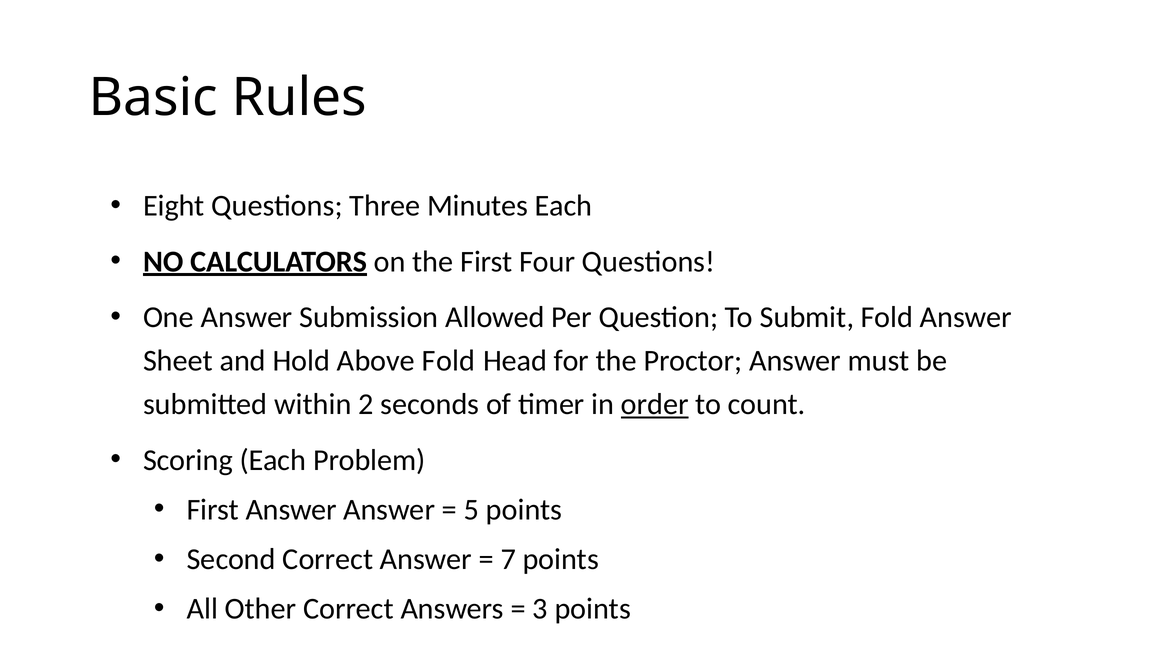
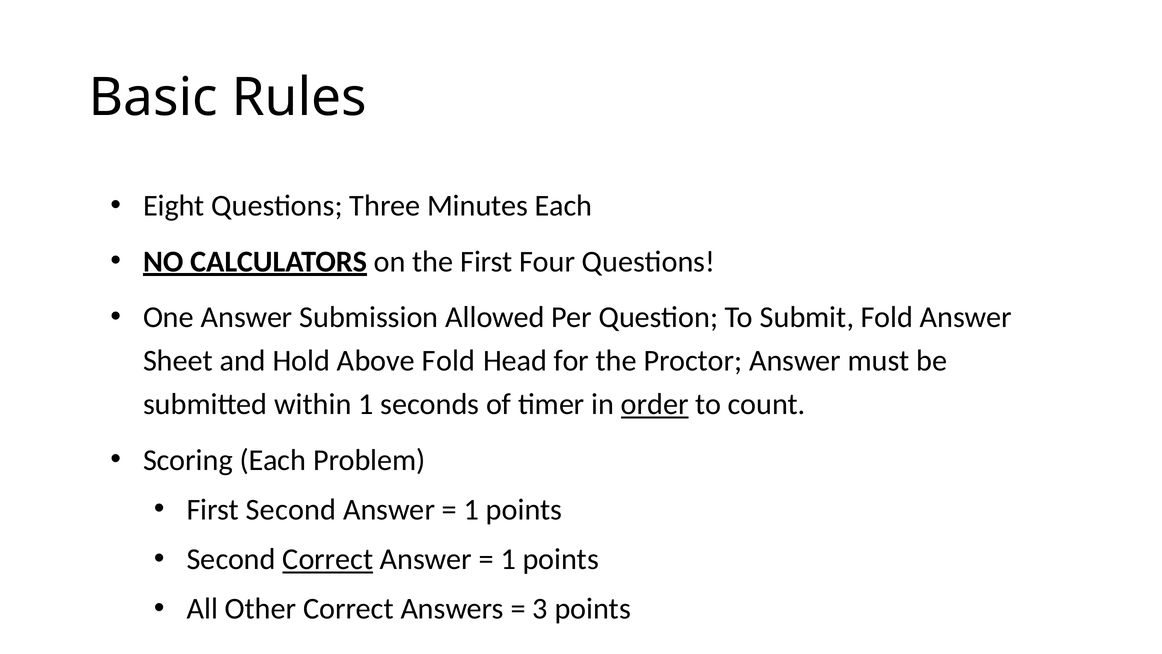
within 2: 2 -> 1
First Answer: Answer -> Second
5 at (471, 509): 5 -> 1
Correct at (328, 559) underline: none -> present
7 at (508, 559): 7 -> 1
